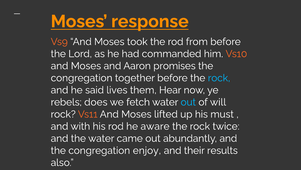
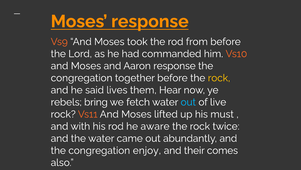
Aaron promises: promises -> response
rock at (219, 78) colour: light blue -> yellow
does: does -> bring
will: will -> live
results: results -> comes
